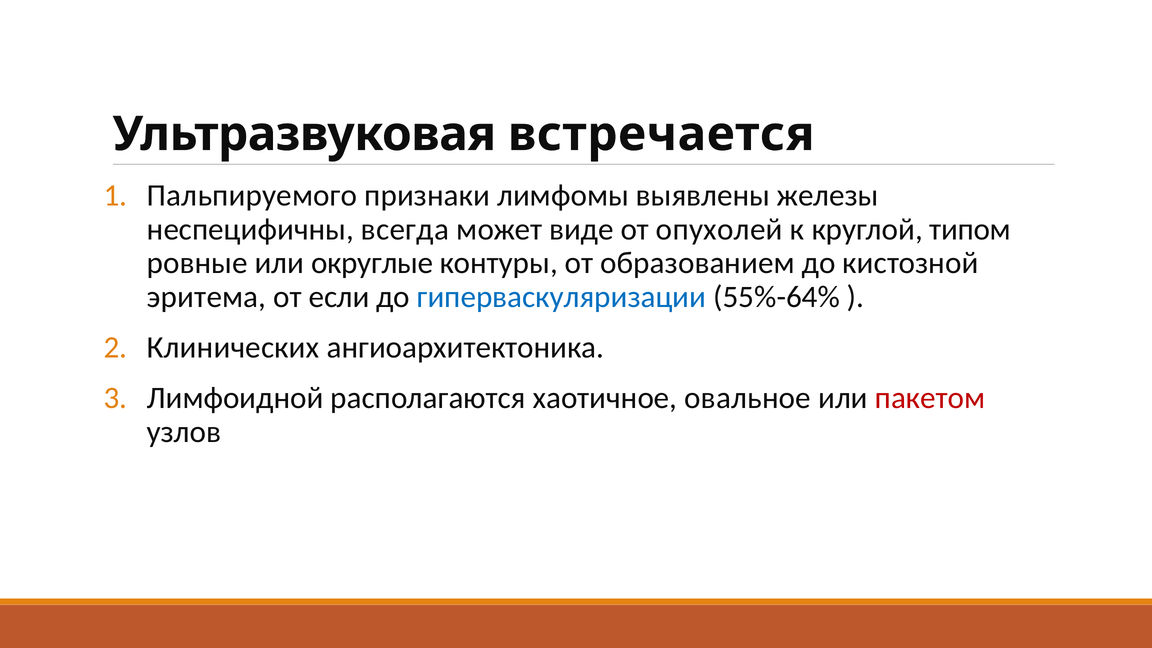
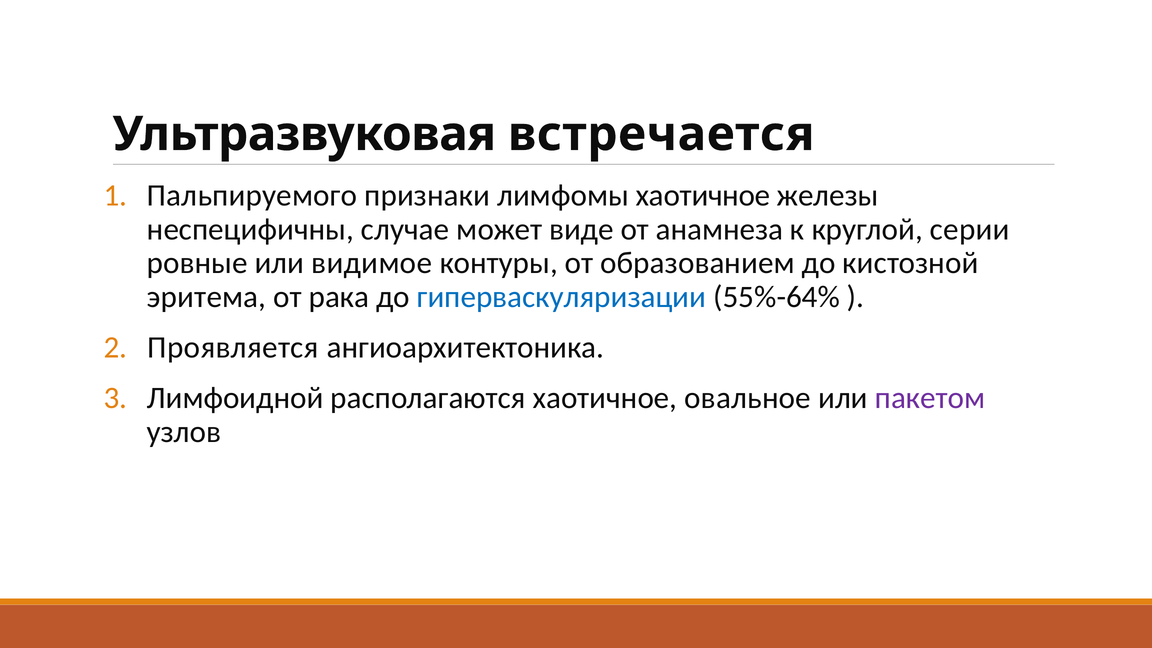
лимфомы выявлены: выявлены -> хаотичное
всегда: всегда -> случае
опухолей: опухолей -> анамнеза
типом: типом -> серии
округлые: округлые -> видимое
если: если -> рака
Клинических: Клинических -> Проявляется
пакетом colour: red -> purple
